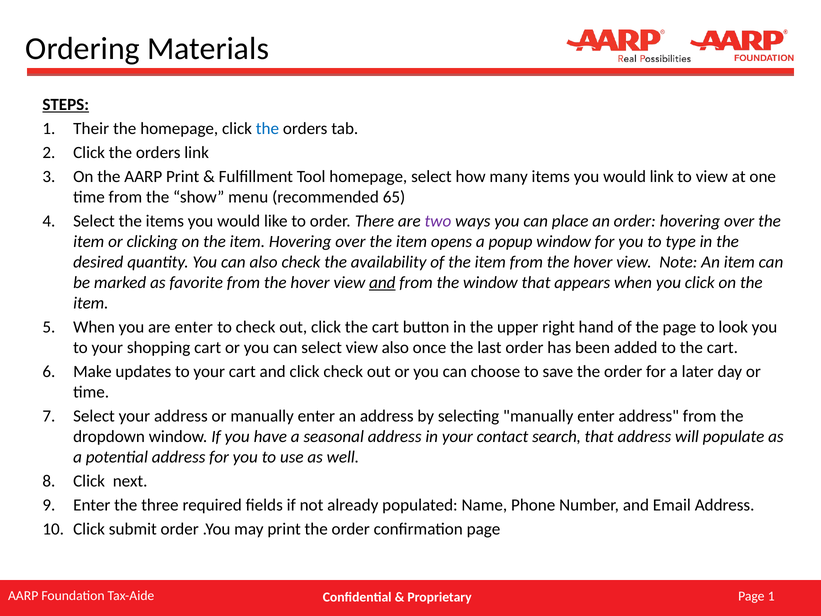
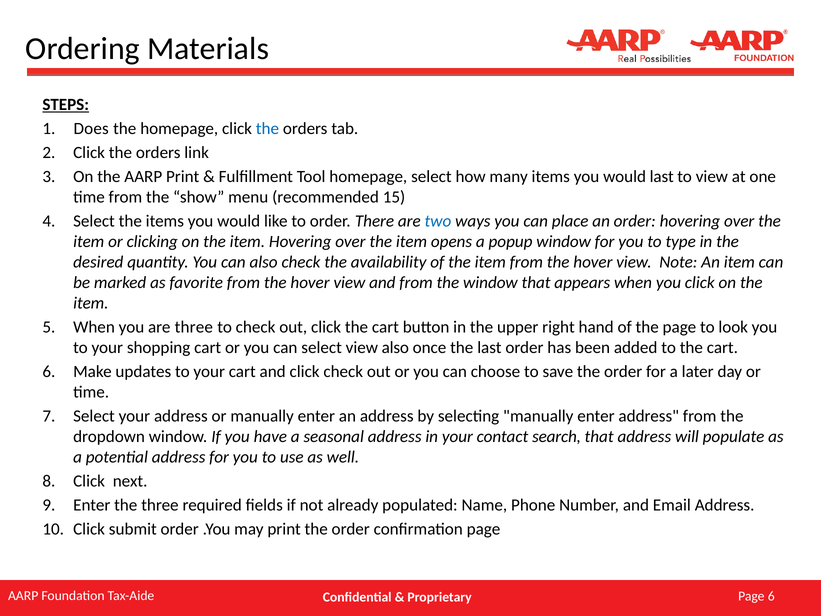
Their: Their -> Does
would link: link -> last
65: 65 -> 15
two colour: purple -> blue
and at (382, 282) underline: present -> none
are enter: enter -> three
Page 1: 1 -> 6
